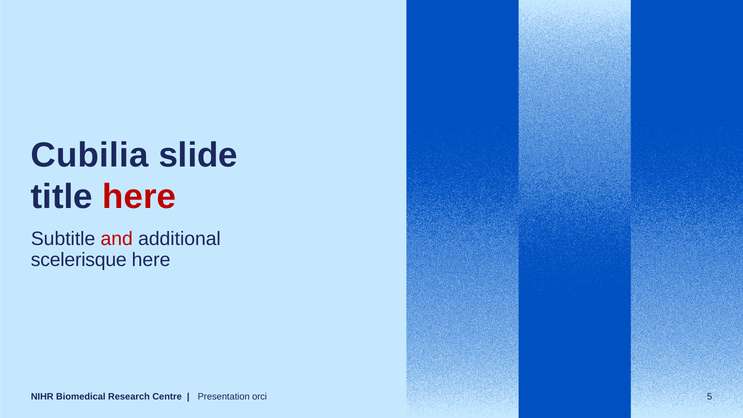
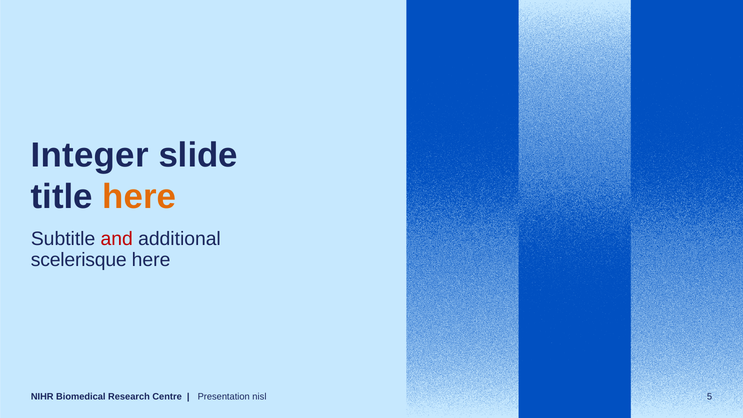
Cubilia: Cubilia -> Integer
here at (139, 197) colour: red -> orange
orci: orci -> nisl
